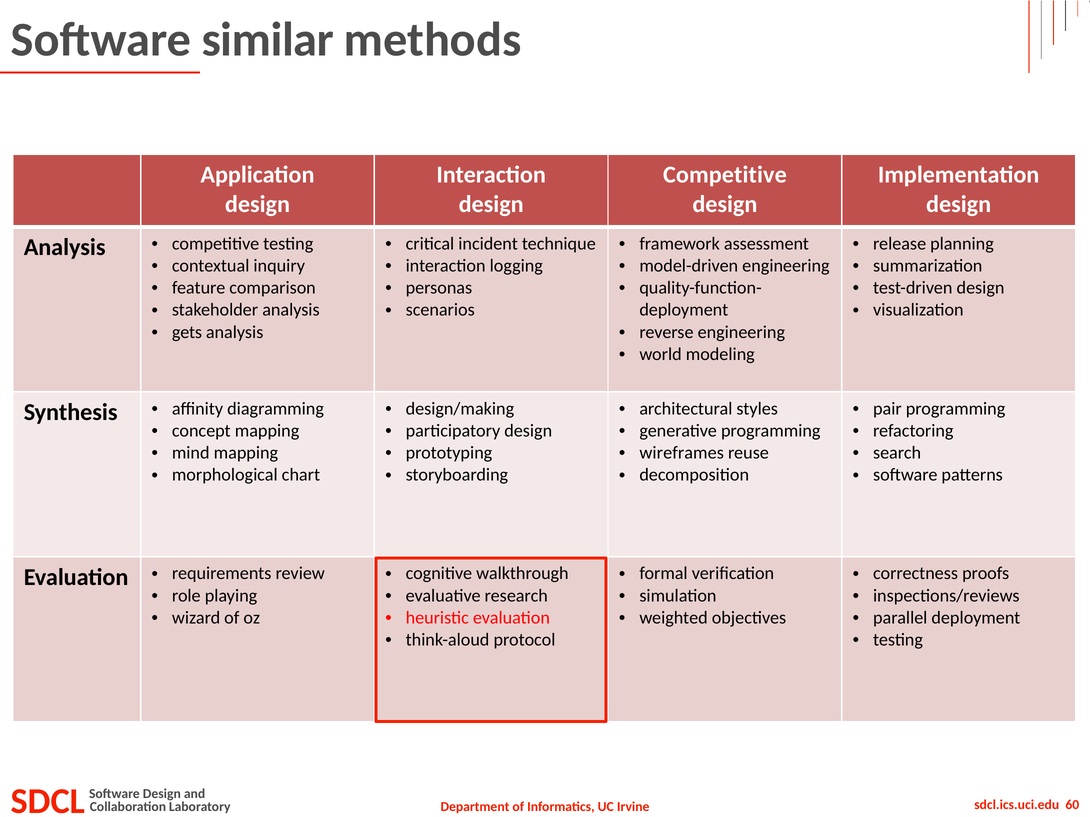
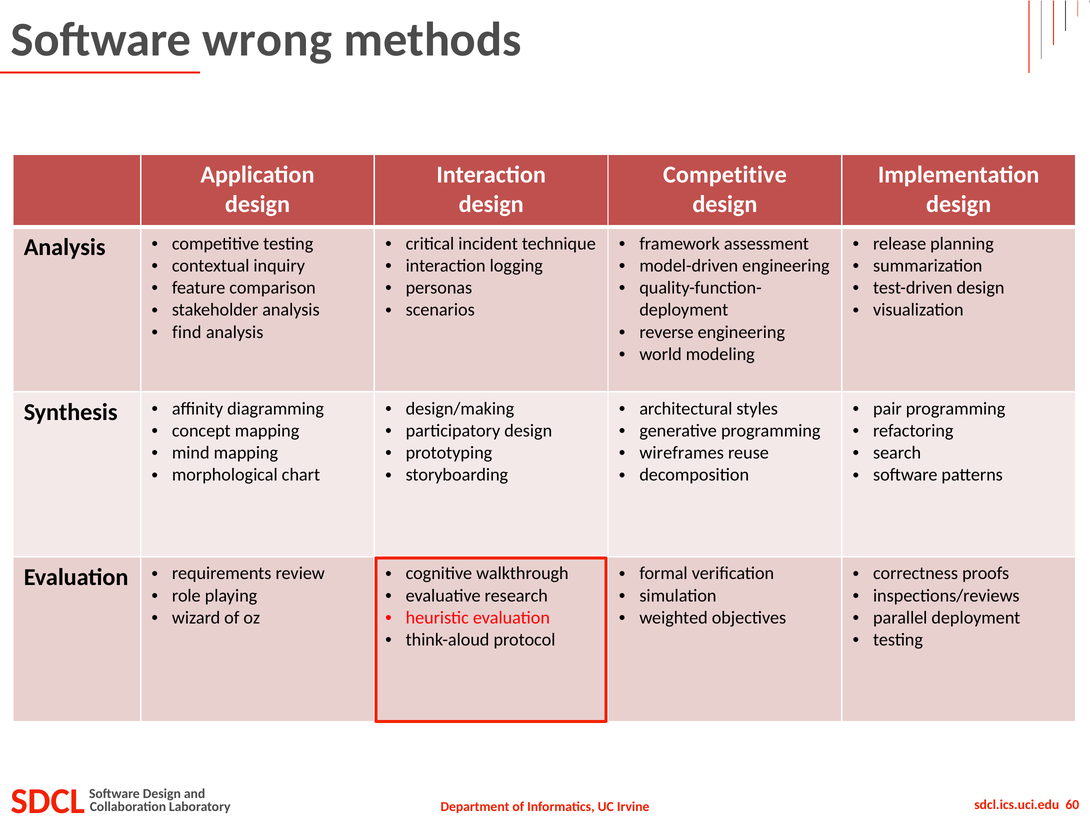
similar: similar -> wrong
gets: gets -> find
